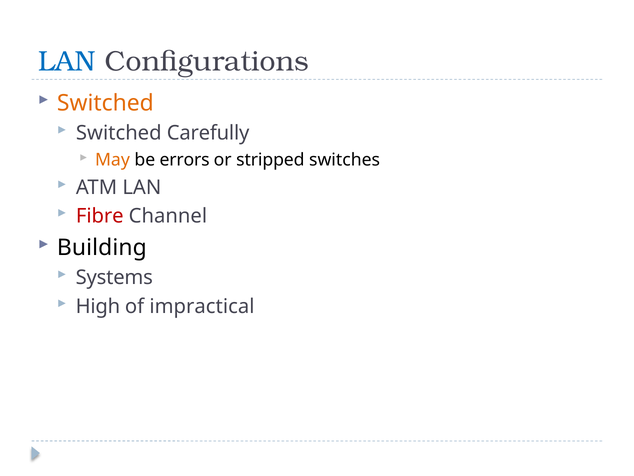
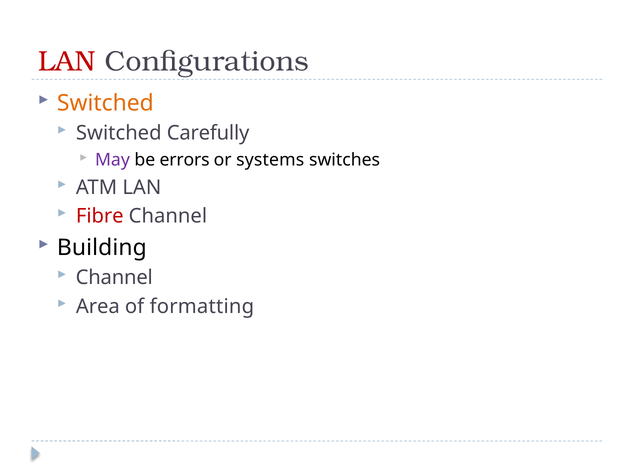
LAN at (67, 61) colour: blue -> red
May colour: orange -> purple
stripped: stripped -> systems
Systems at (114, 277): Systems -> Channel
High: High -> Area
impractical: impractical -> formatting
